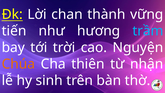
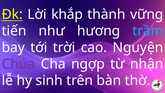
chan: chan -> khắp
Chúa colour: orange -> purple
thiên: thiên -> ngợp
